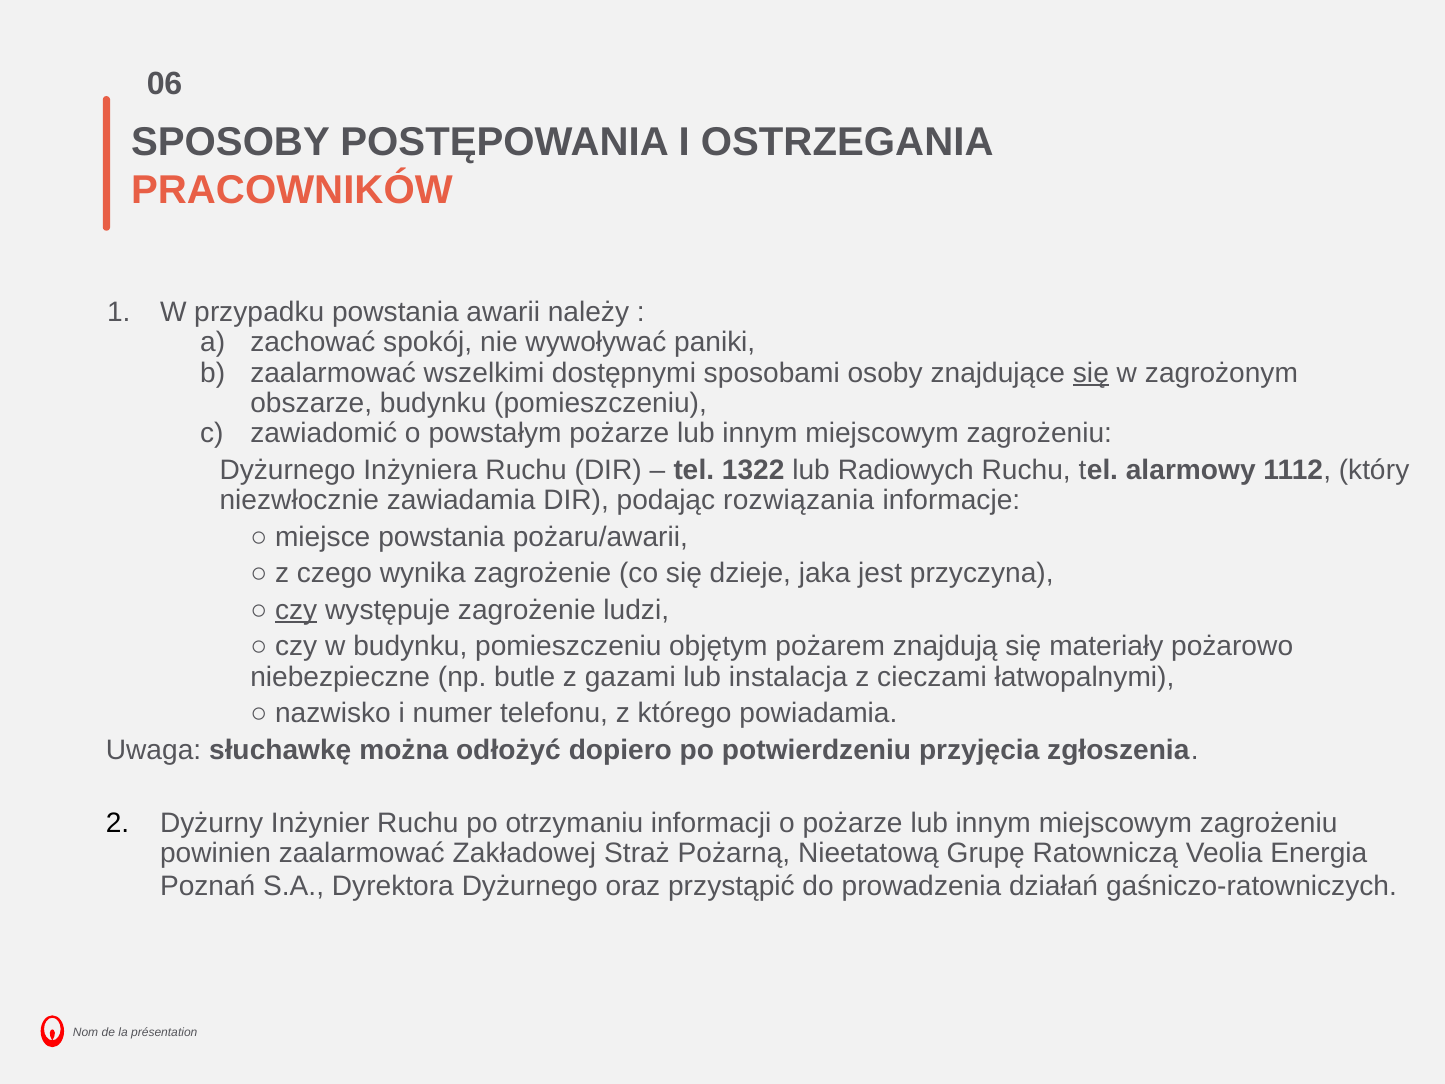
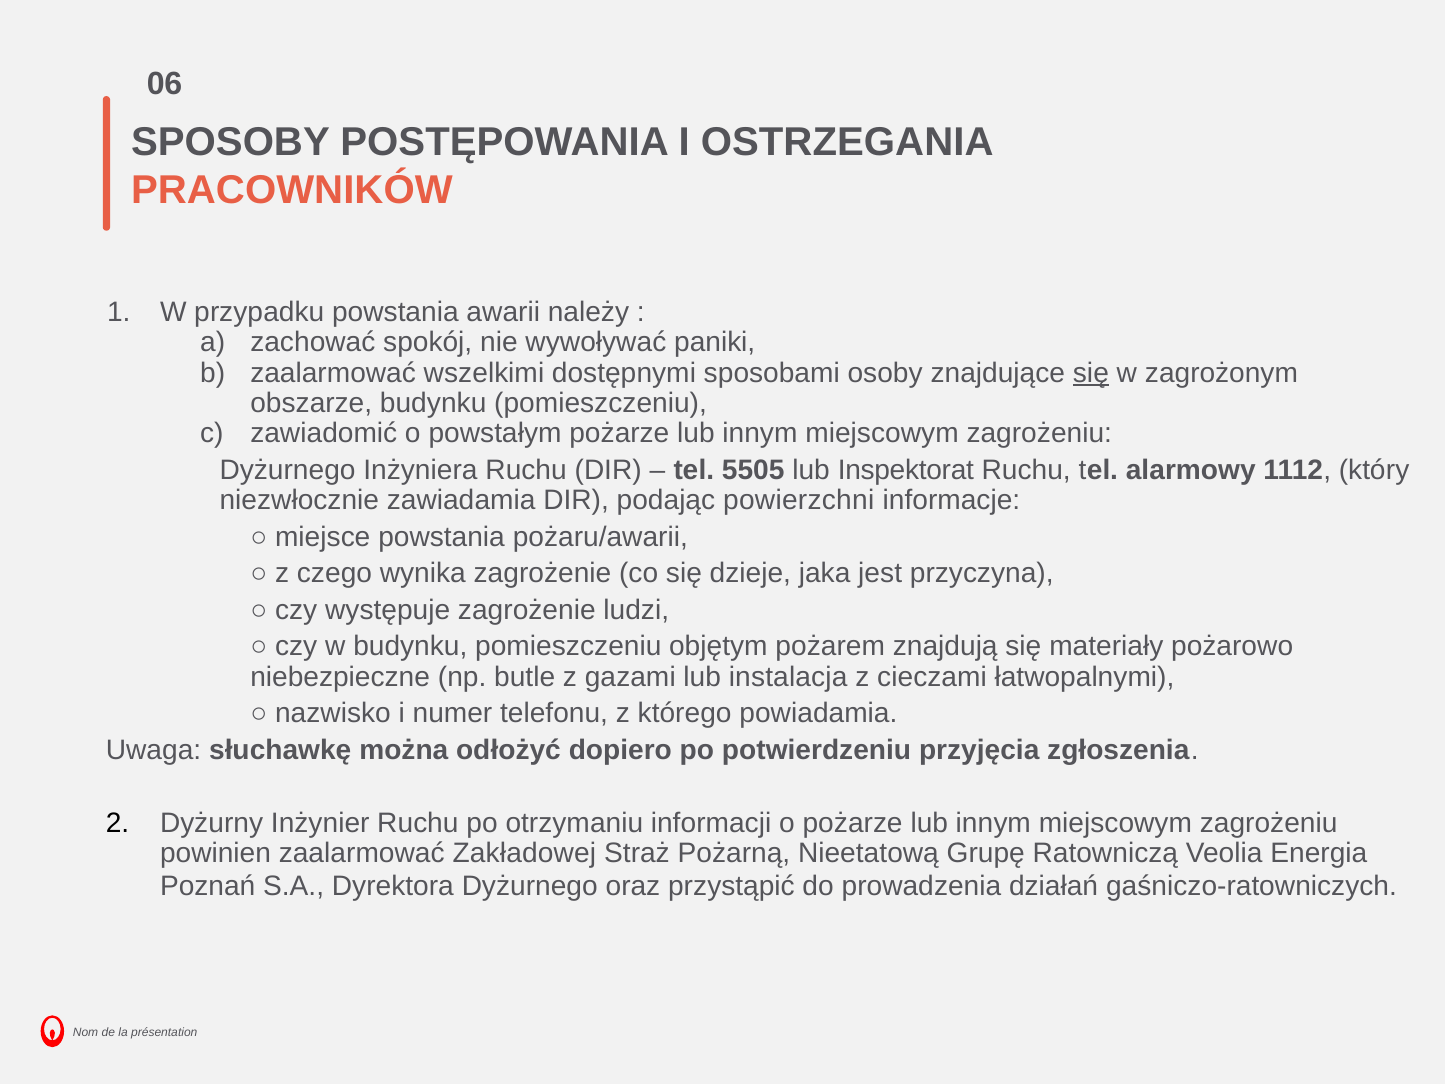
1322: 1322 -> 5505
Radiowych: Radiowych -> Inspektorat
rozwiązania: rozwiązania -> powierzchni
czy at (296, 610) underline: present -> none
